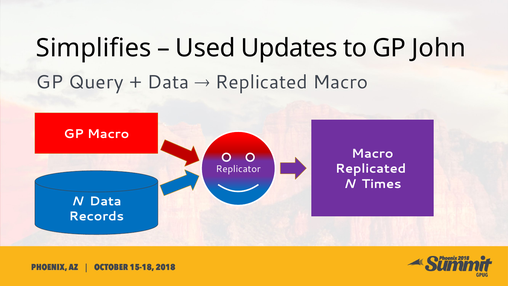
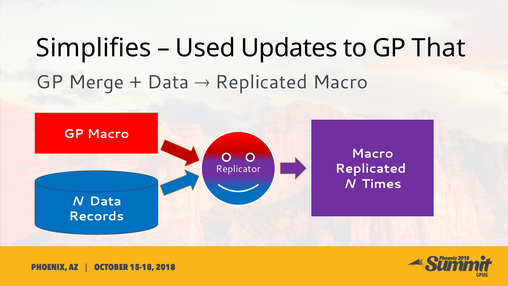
John: John -> That
Query: Query -> Merge
